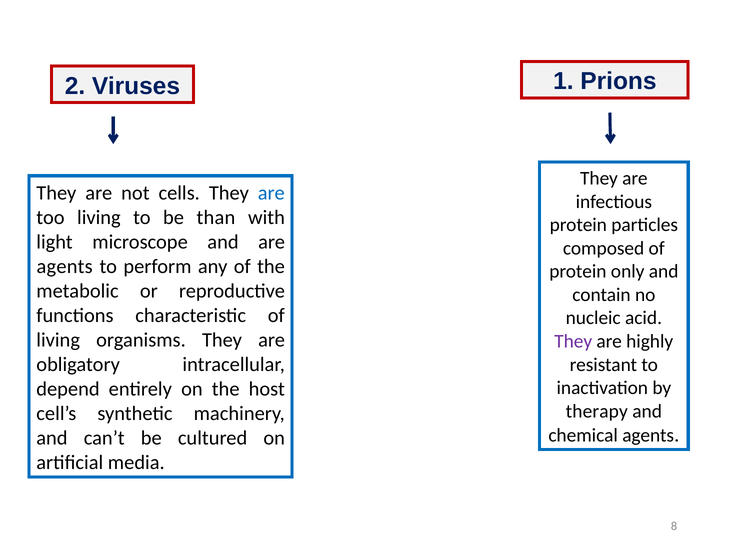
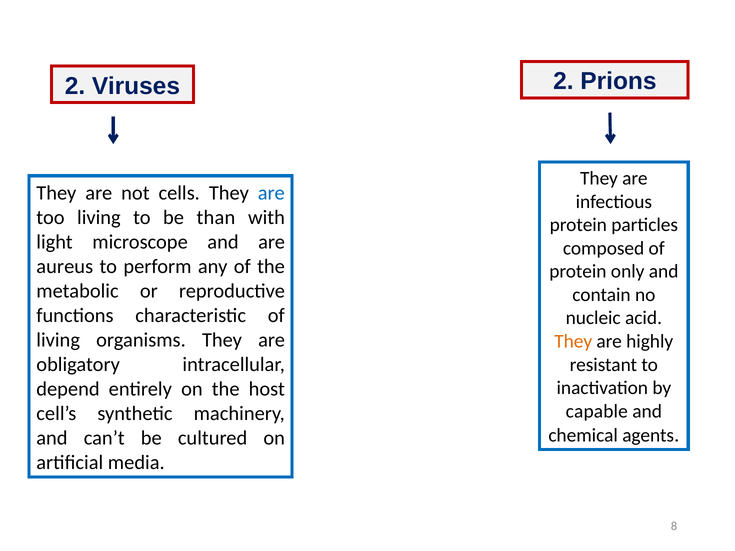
Viruses 1: 1 -> 2
agents at (65, 267): agents -> aureus
They at (573, 342) colour: purple -> orange
therapy: therapy -> capable
